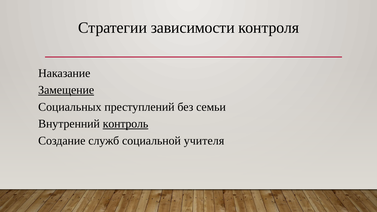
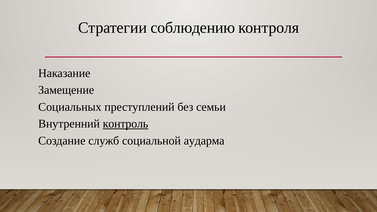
зависимости: зависимости -> соблюдению
Замещение underline: present -> none
учителя: учителя -> аударма
